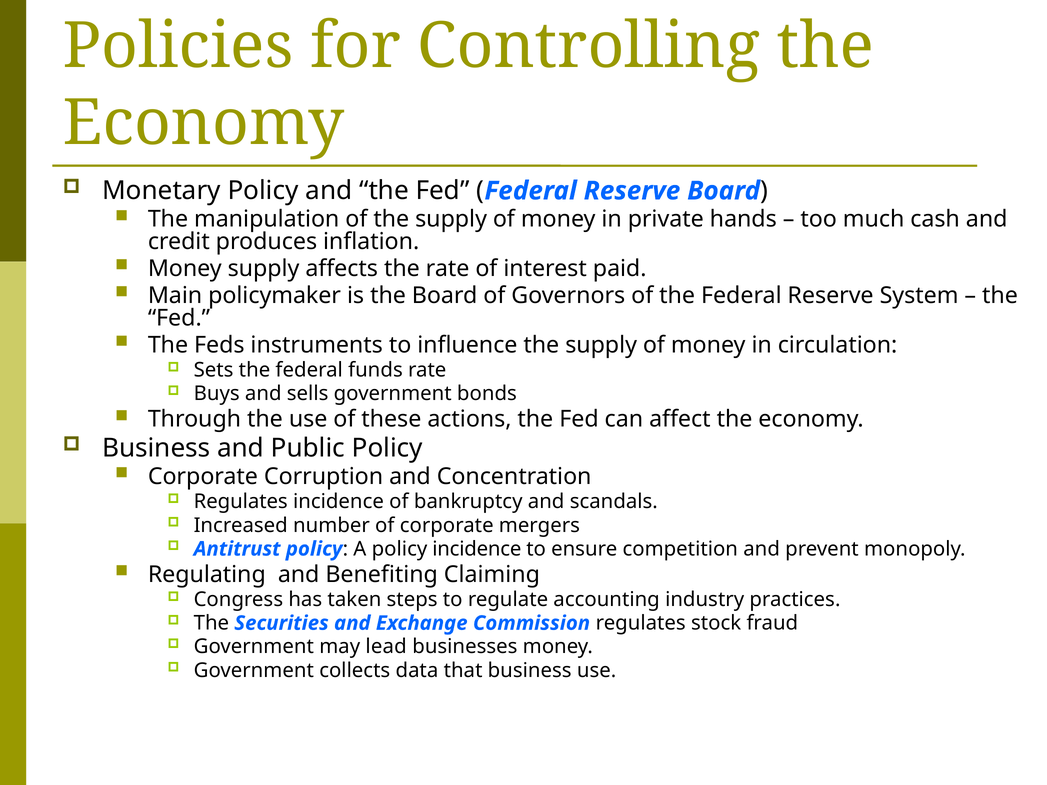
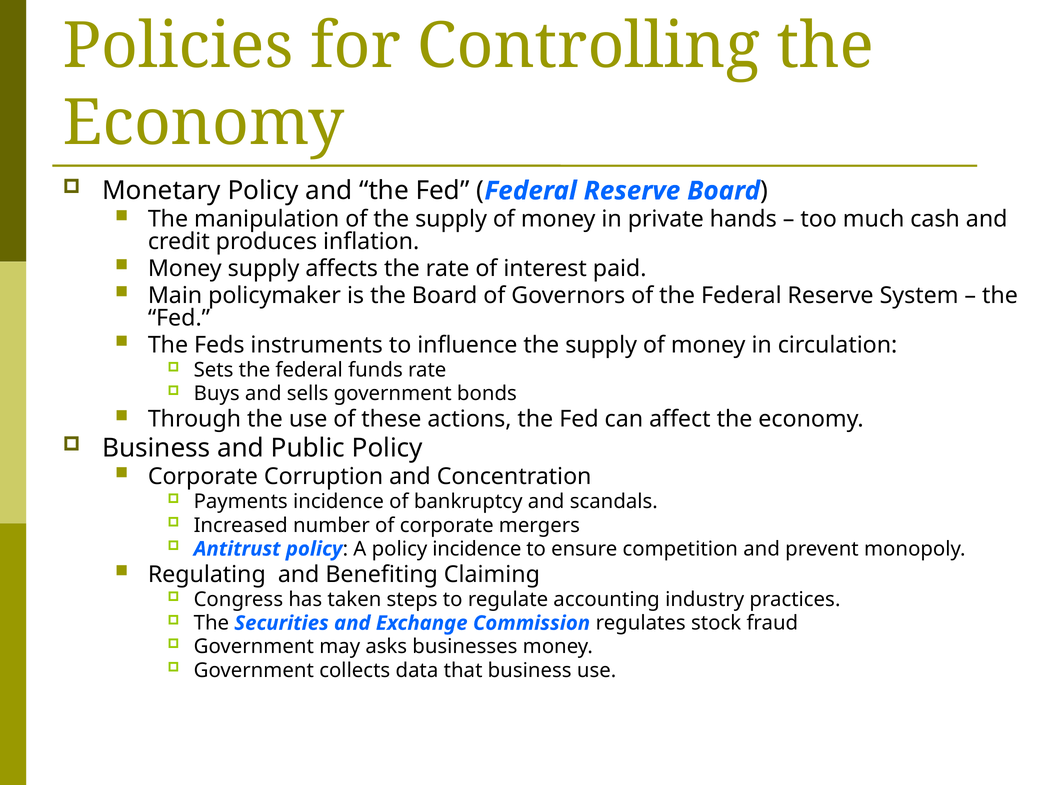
Regulates at (241, 502): Regulates -> Payments
lead: lead -> asks
